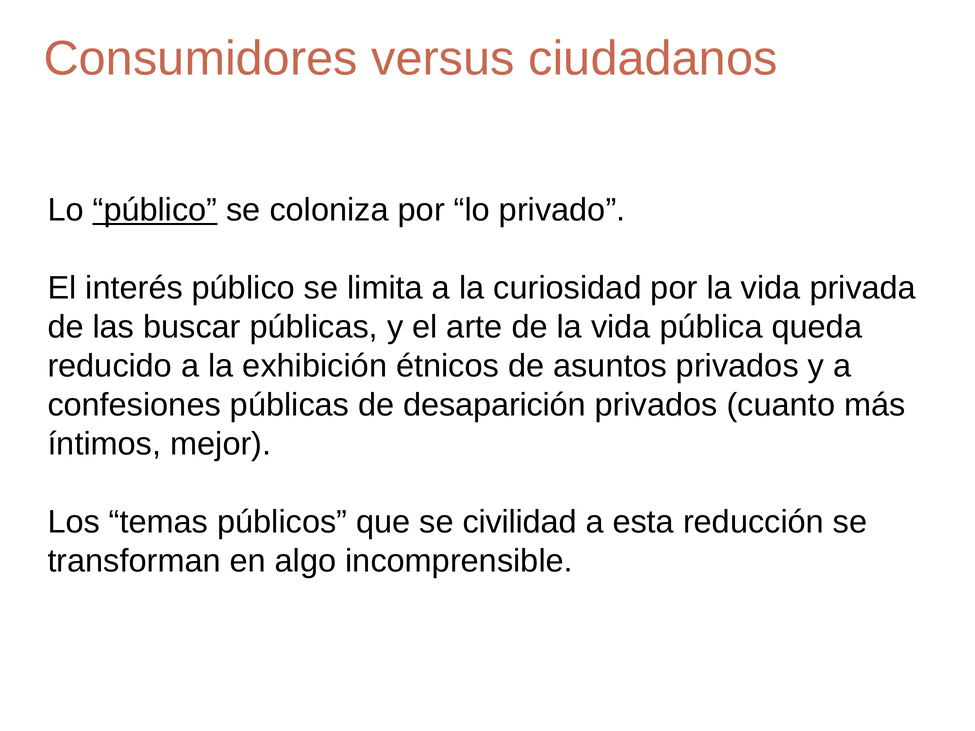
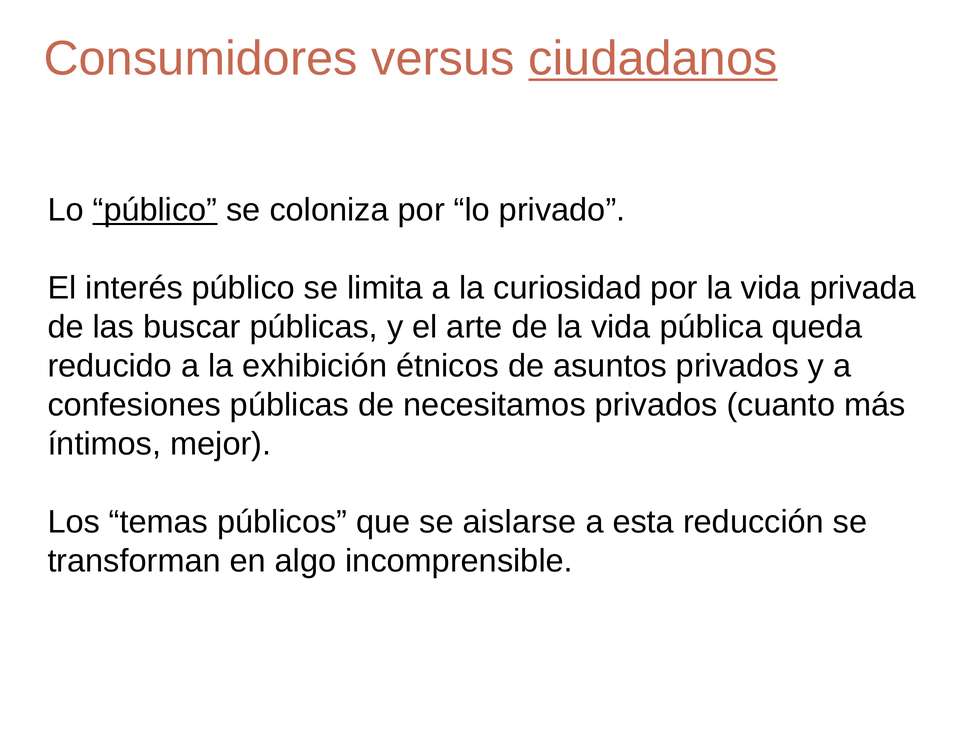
ciudadanos underline: none -> present
desaparición: desaparición -> necesitamos
civilidad: civilidad -> aislarse
